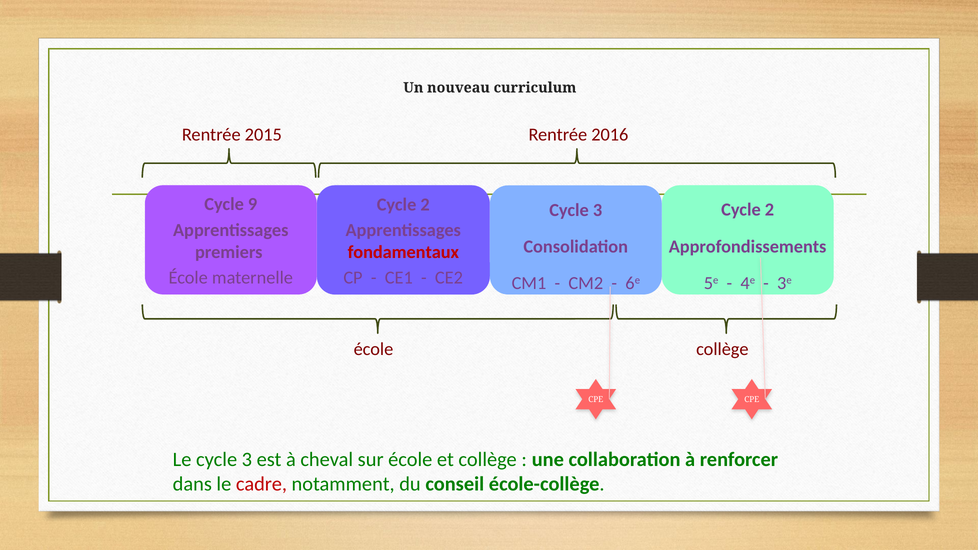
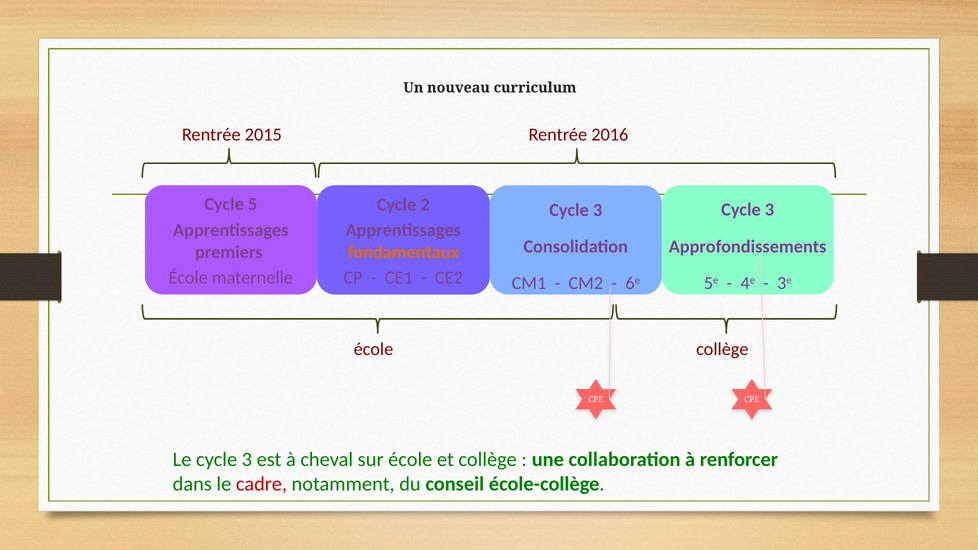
9: 9 -> 5
2 at (769, 210): 2 -> 3
fondamentaux colour: red -> orange
